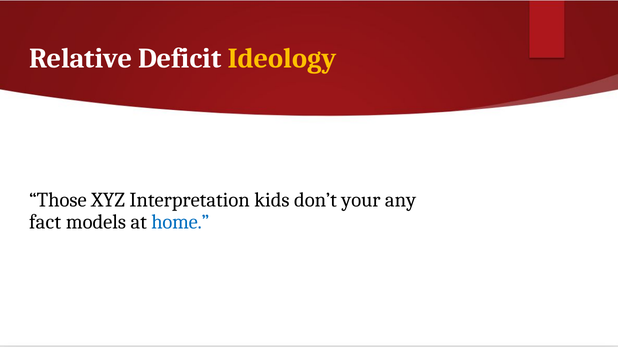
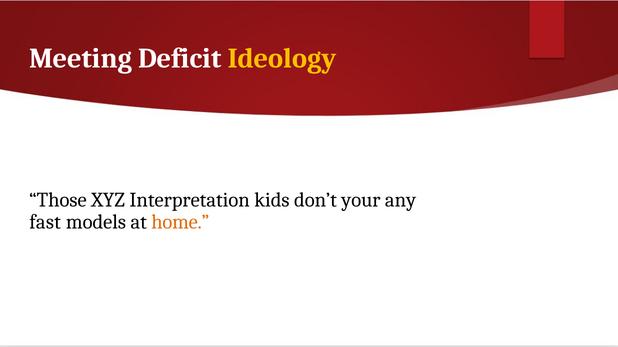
Relative: Relative -> Meeting
fact: fact -> fast
home colour: blue -> orange
